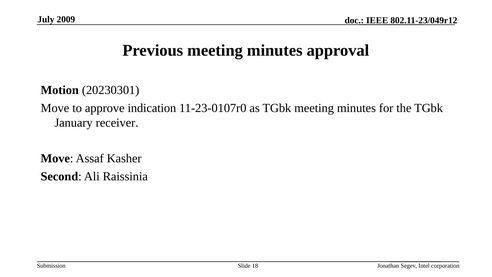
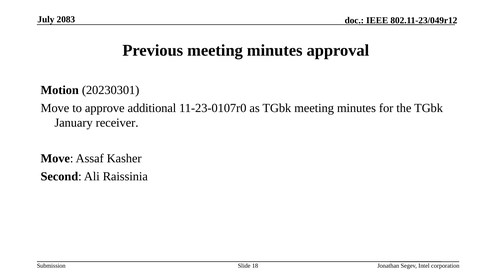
2009: 2009 -> 2083
indication: indication -> additional
